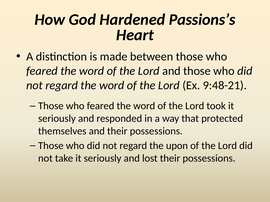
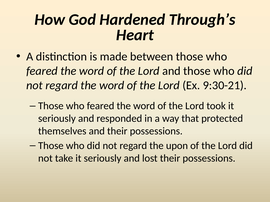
Passions’s: Passions’s -> Through’s
9:48-21: 9:48-21 -> 9:30-21
